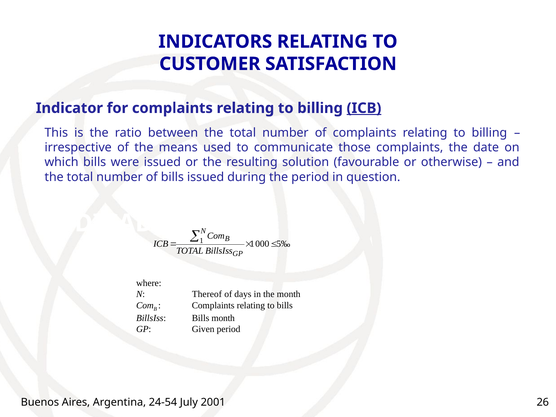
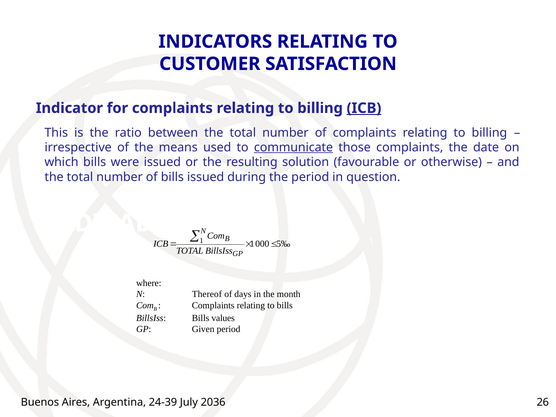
communicate underline: none -> present
Bills month: month -> values
24-54: 24-54 -> 24-39
2001: 2001 -> 2036
